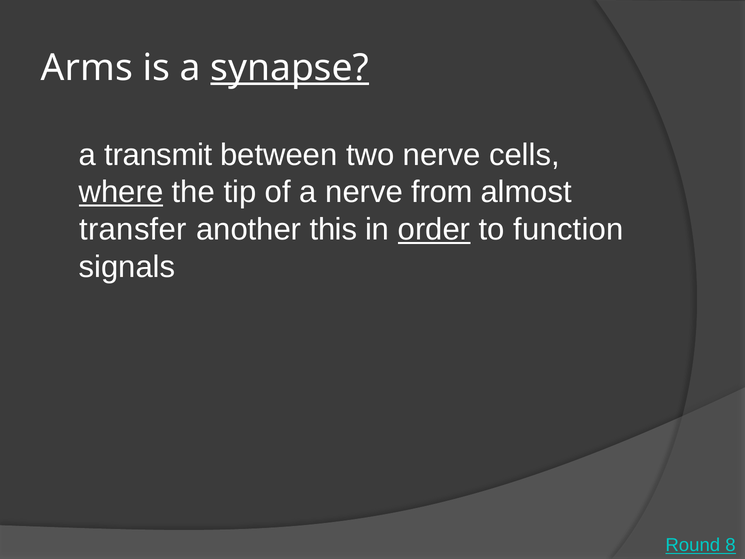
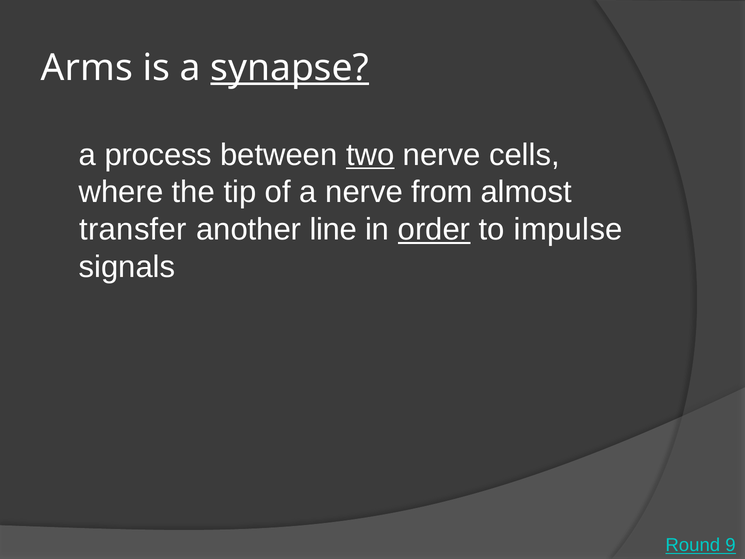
transmit: transmit -> process
two underline: none -> present
where underline: present -> none
this: this -> line
function: function -> impulse
8: 8 -> 9
